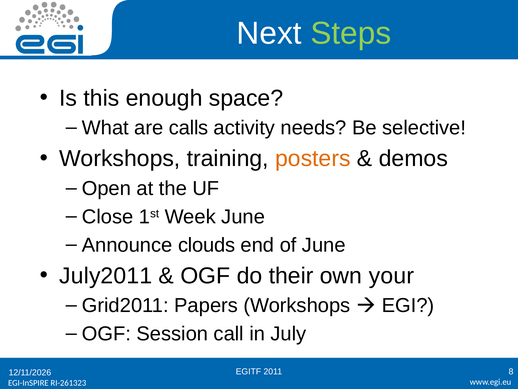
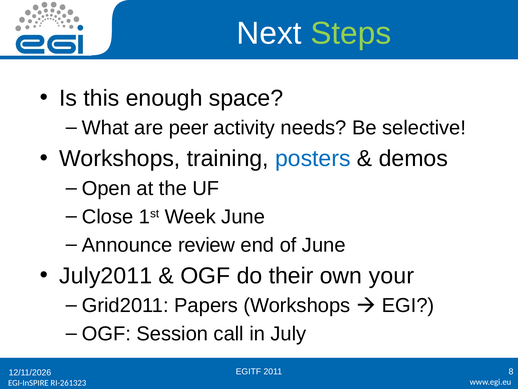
calls: calls -> peer
posters colour: orange -> blue
clouds: clouds -> review
